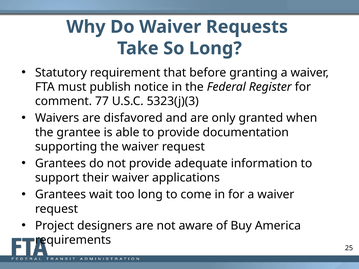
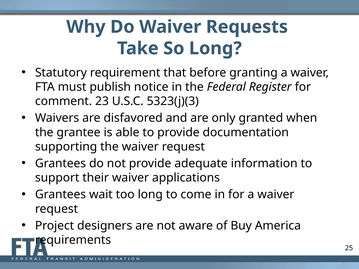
77: 77 -> 23
